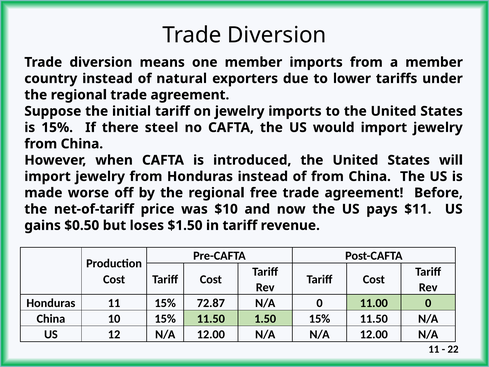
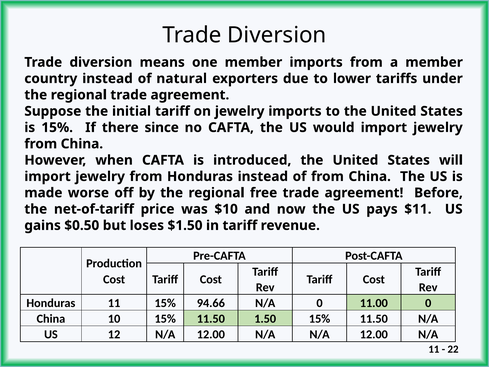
steel: steel -> since
72.87: 72.87 -> 94.66
